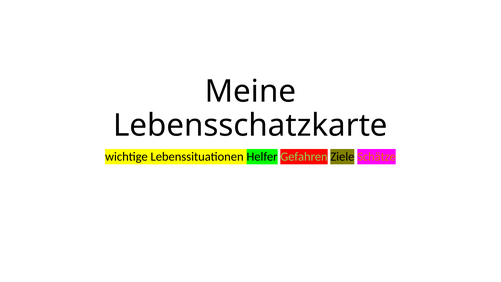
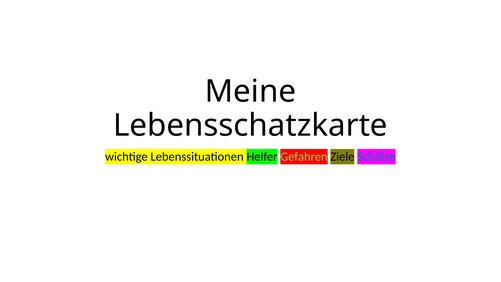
Schätze colour: orange -> blue
